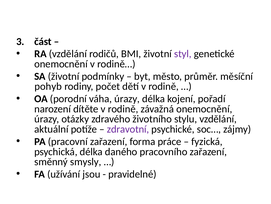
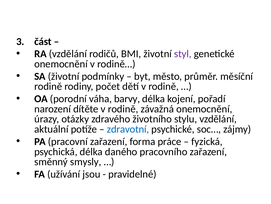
pohyb at (48, 86): pohyb -> rodině
váha úrazy: úrazy -> barvy
zdravotní colour: purple -> blue
